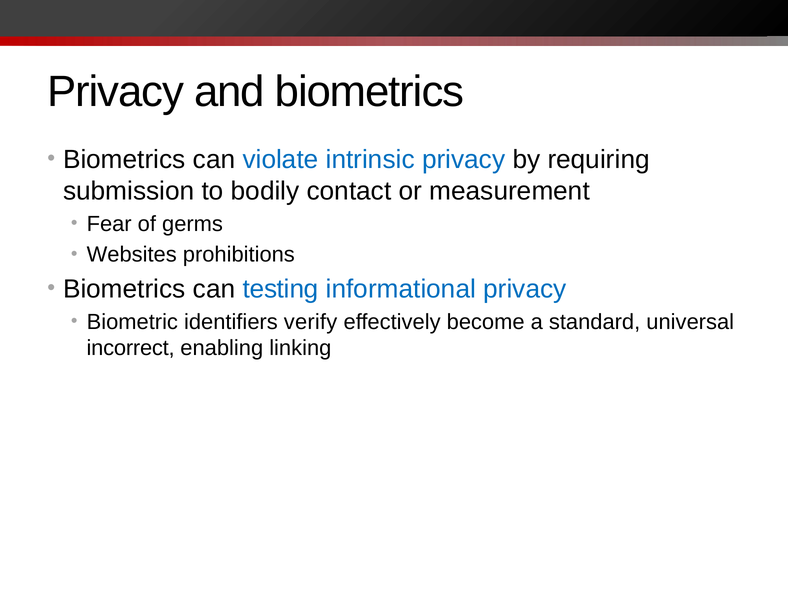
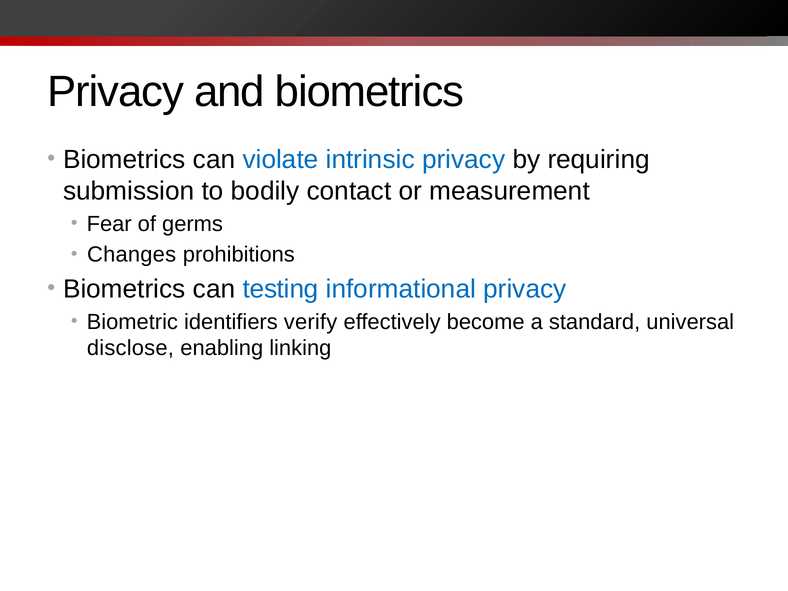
Websites: Websites -> Changes
incorrect: incorrect -> disclose
